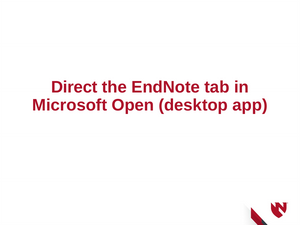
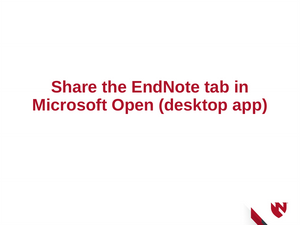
Direct: Direct -> Share
